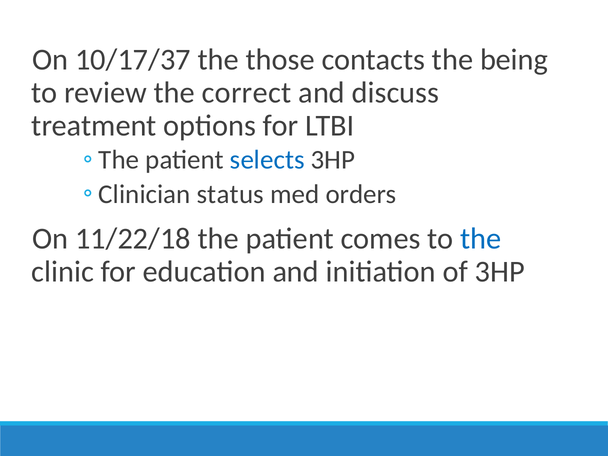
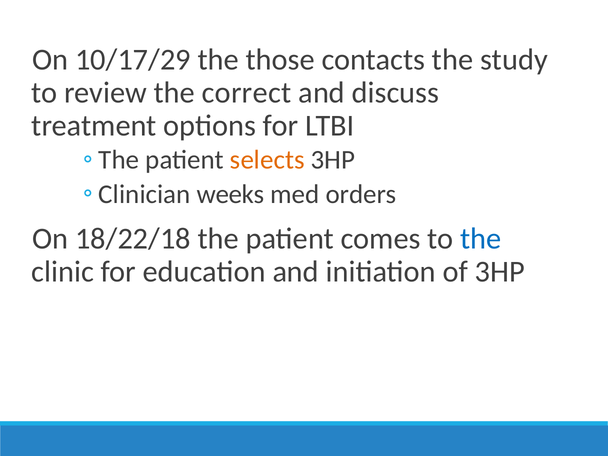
10/17/37: 10/17/37 -> 10/17/29
being: being -> study
selects colour: blue -> orange
status: status -> weeks
11/22/18: 11/22/18 -> 18/22/18
